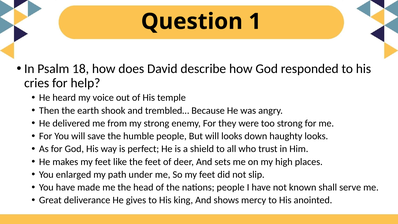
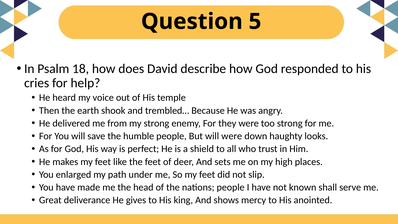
1: 1 -> 5
will looks: looks -> were
